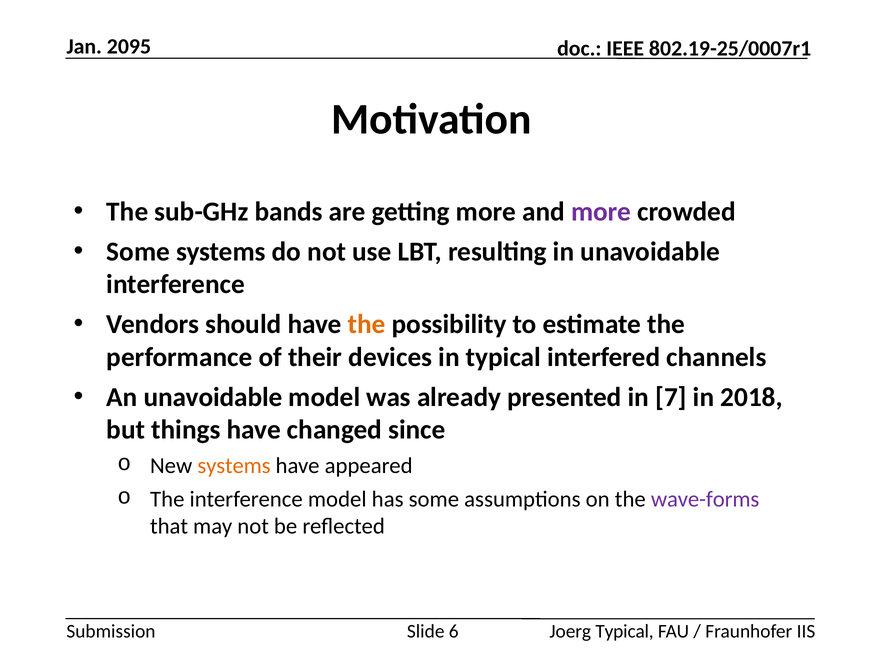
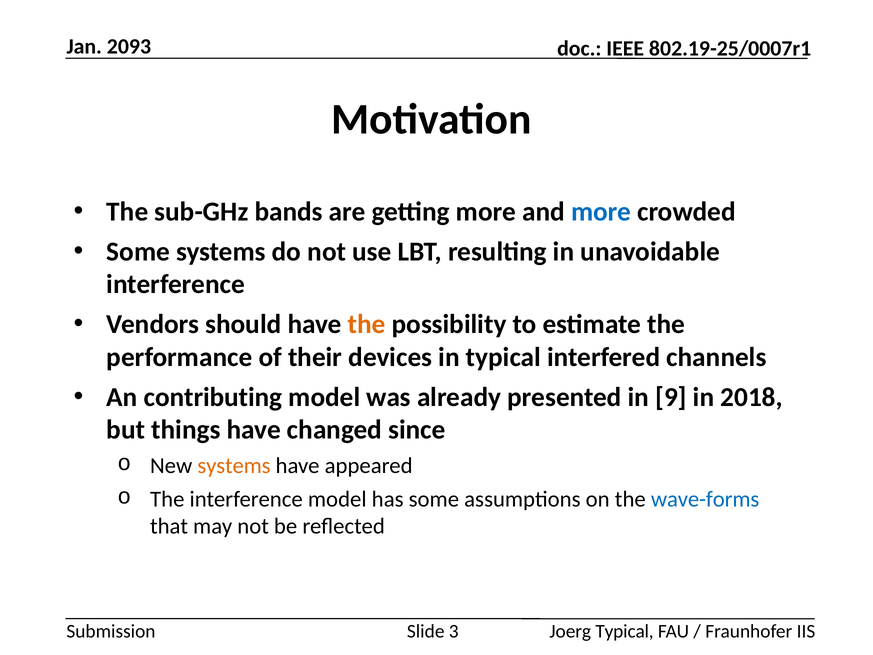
2095: 2095 -> 2093
more at (601, 212) colour: purple -> blue
An unavoidable: unavoidable -> contributing
7: 7 -> 9
wave-forms colour: purple -> blue
6: 6 -> 3
